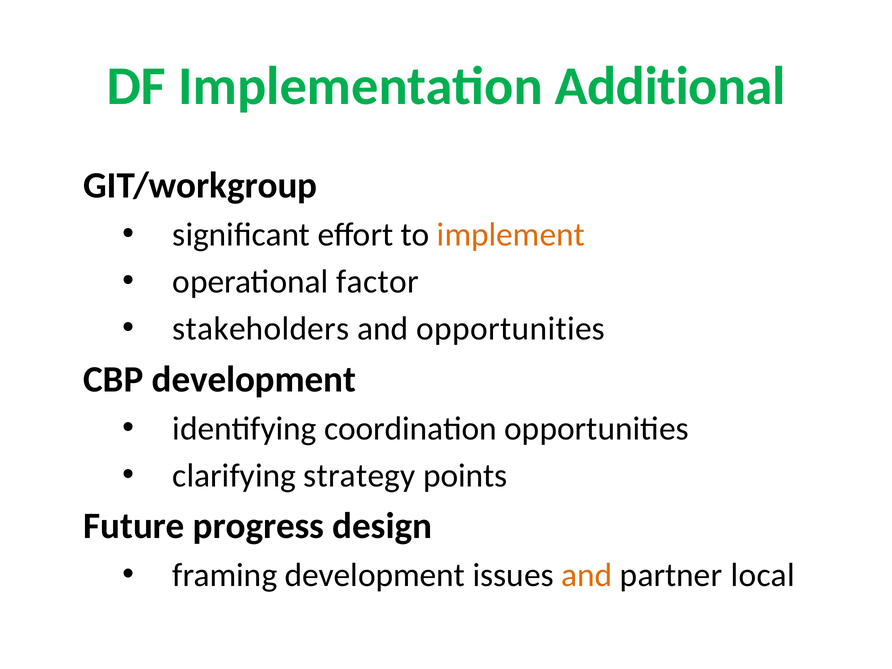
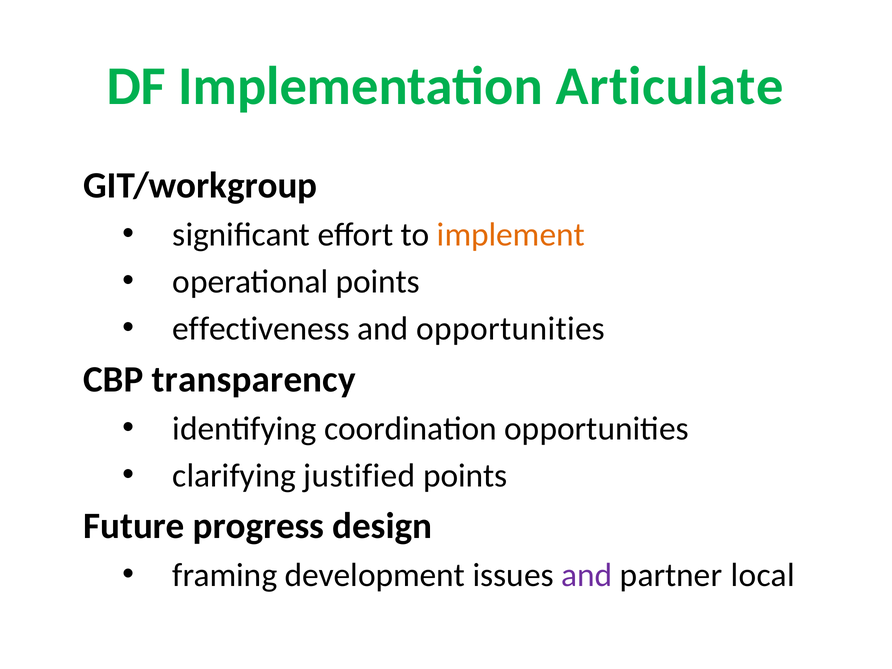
Additional: Additional -> Articulate
operational factor: factor -> points
stakeholders: stakeholders -> effectiveness
CBP development: development -> transparency
strategy: strategy -> justified
and at (587, 575) colour: orange -> purple
